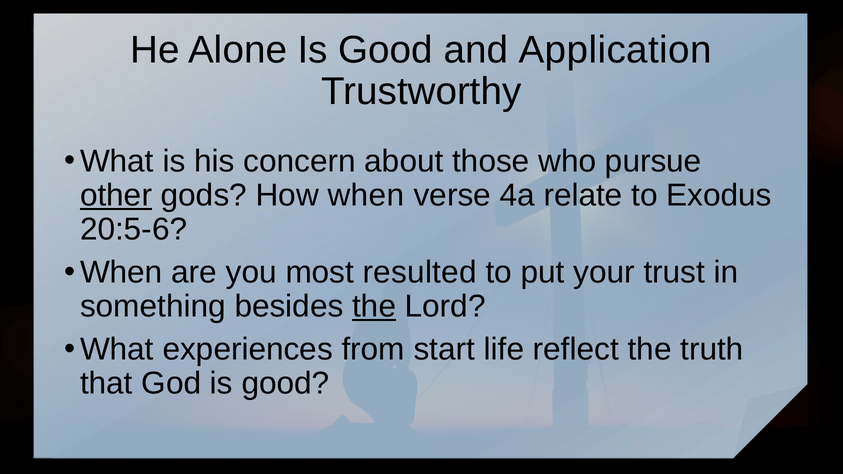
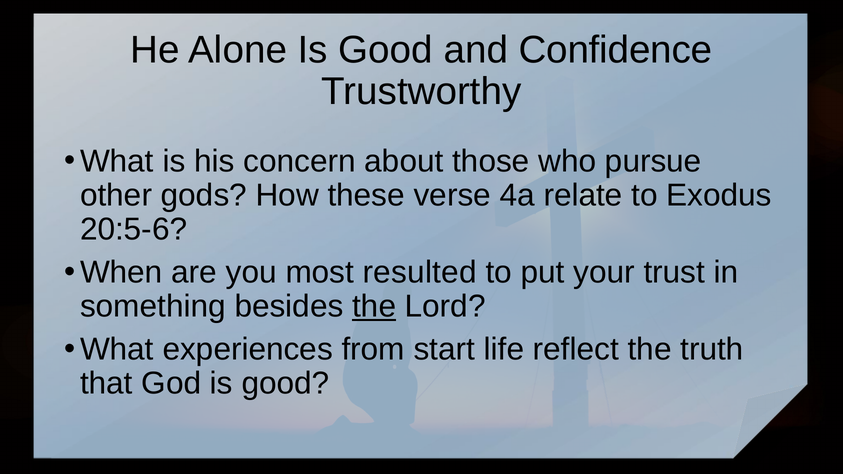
Application: Application -> Confidence
other underline: present -> none
How when: when -> these
